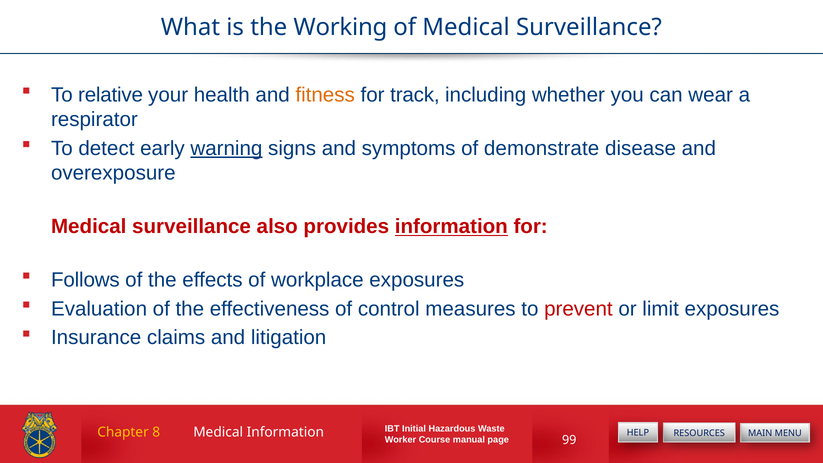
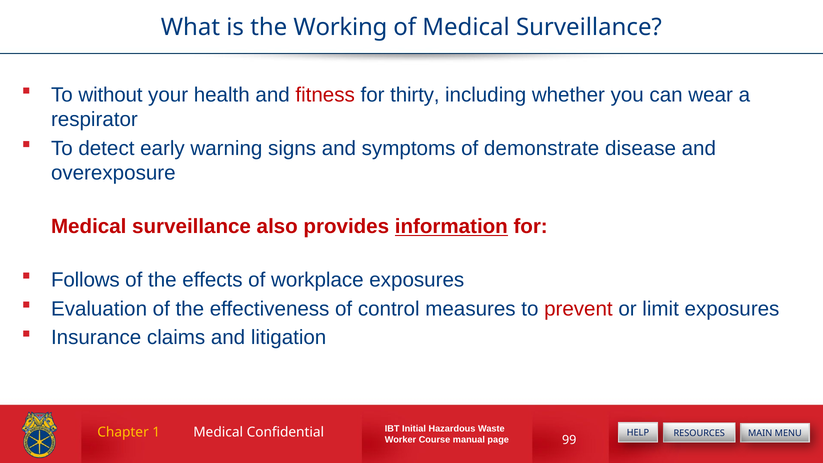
relative: relative -> without
fitness colour: orange -> red
track: track -> thirty
warning underline: present -> none
8: 8 -> 1
Medical Information: Information -> Confidential
